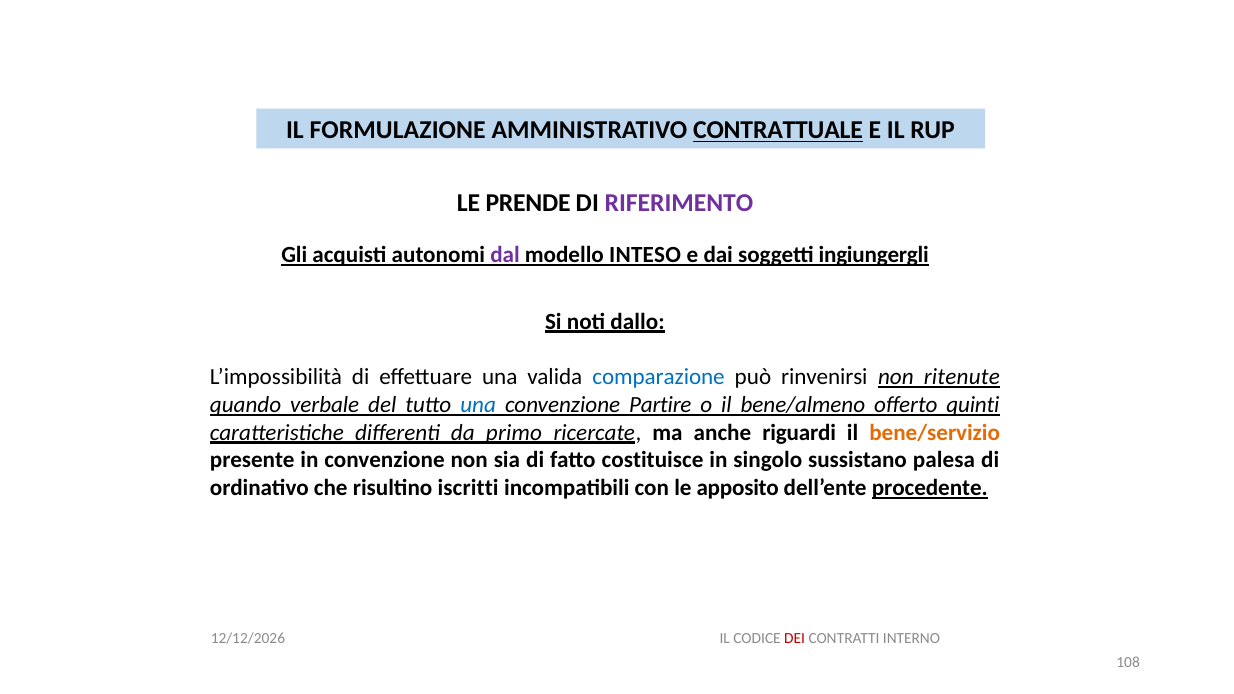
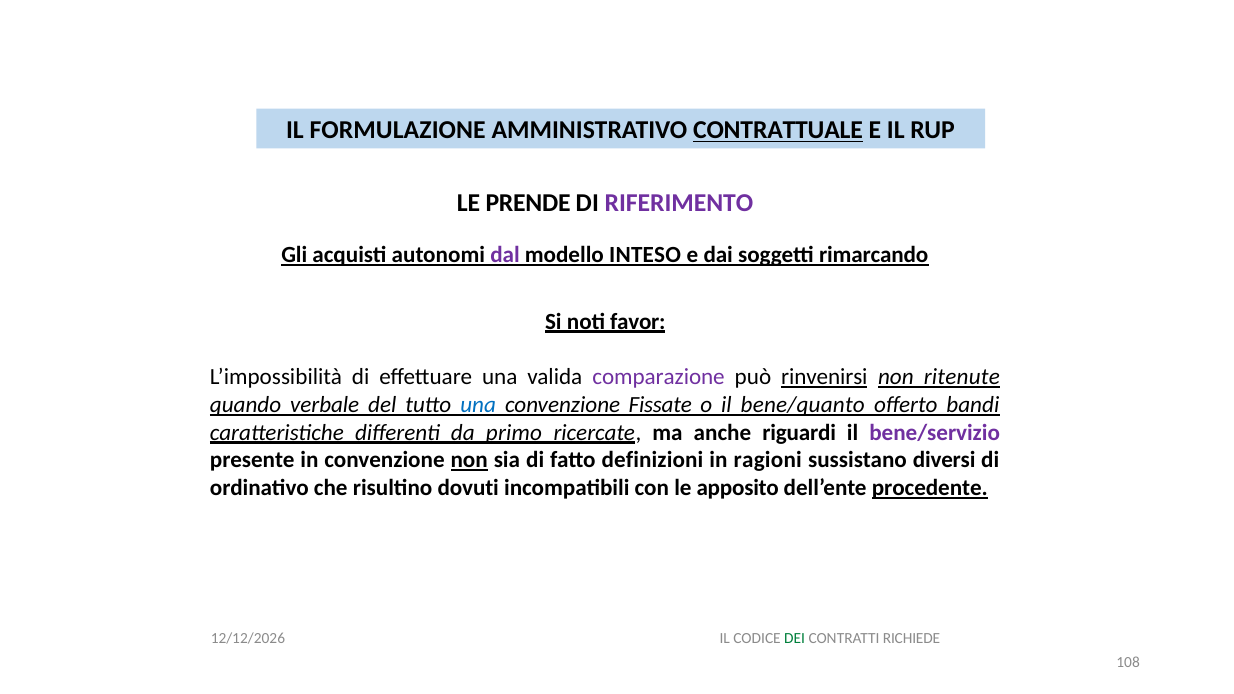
ingiungergli: ingiungergli -> rimarcando
dallo: dallo -> favor
comparazione colour: blue -> purple
rinvenirsi underline: none -> present
Partire: Partire -> Fissate
bene/almeno: bene/almeno -> bene/quanto
quinti: quinti -> bandi
bene/servizio colour: orange -> purple
non at (469, 460) underline: none -> present
costituisce: costituisce -> definizioni
singolo: singolo -> ragioni
palesa: palesa -> diversi
iscritti: iscritti -> dovuti
DEI colour: red -> green
INTERNO: INTERNO -> RICHIEDE
